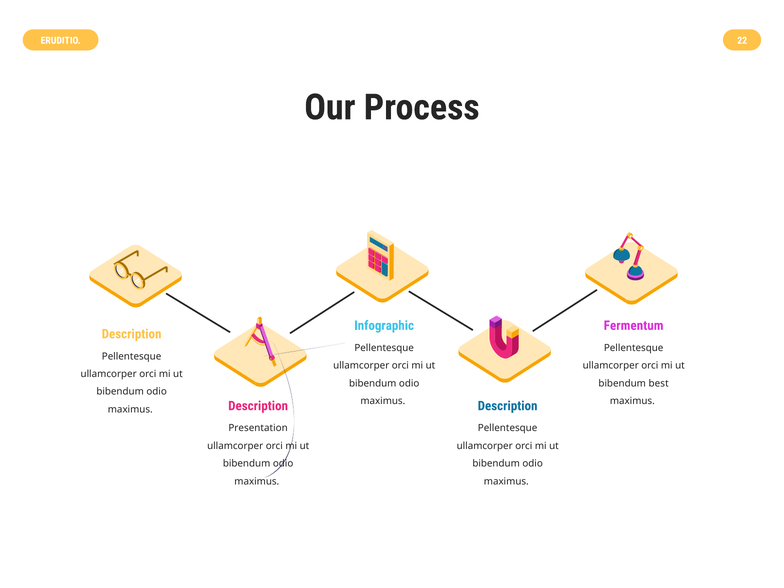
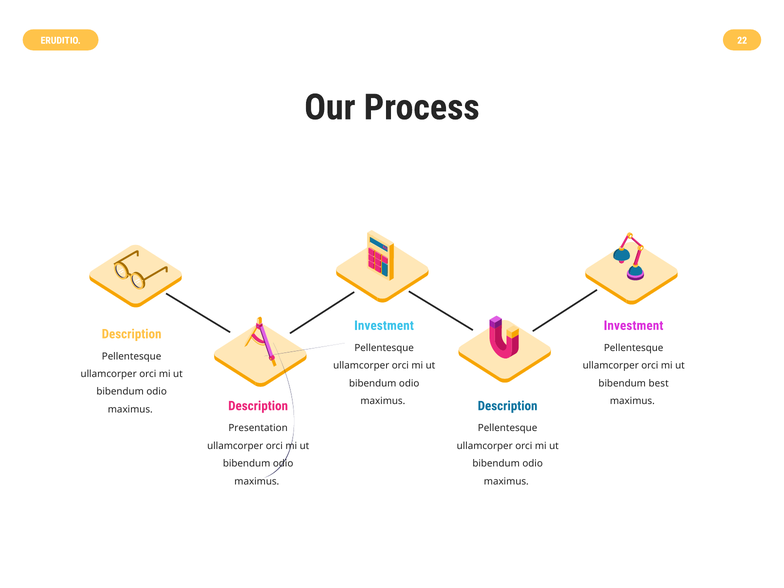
Infographic at (384, 326): Infographic -> Investment
Fermentum at (634, 326): Fermentum -> Investment
